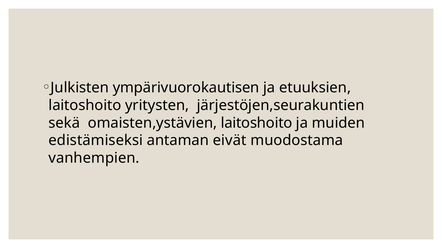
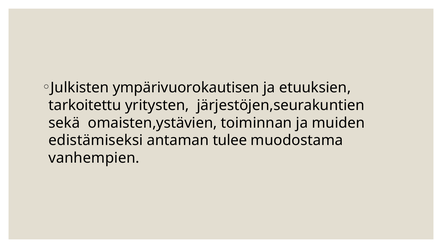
laitoshoito at (85, 105): laitoshoito -> tarkoitettu
omaisten,ystävien laitoshoito: laitoshoito -> toiminnan
eivät: eivät -> tulee
